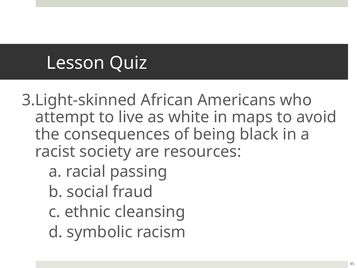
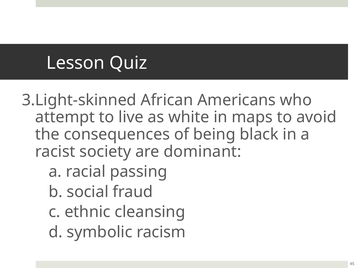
resources: resources -> dominant
